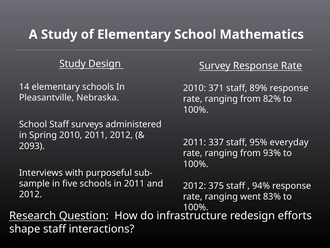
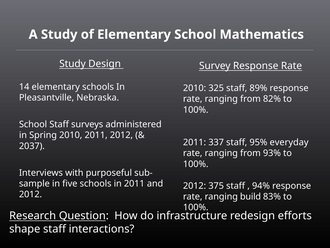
371: 371 -> 325
2093: 2093 -> 2037
went: went -> build
